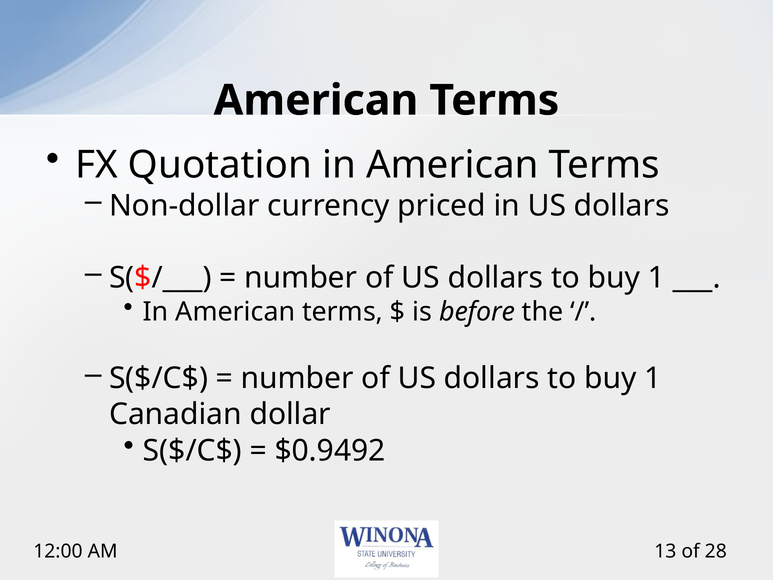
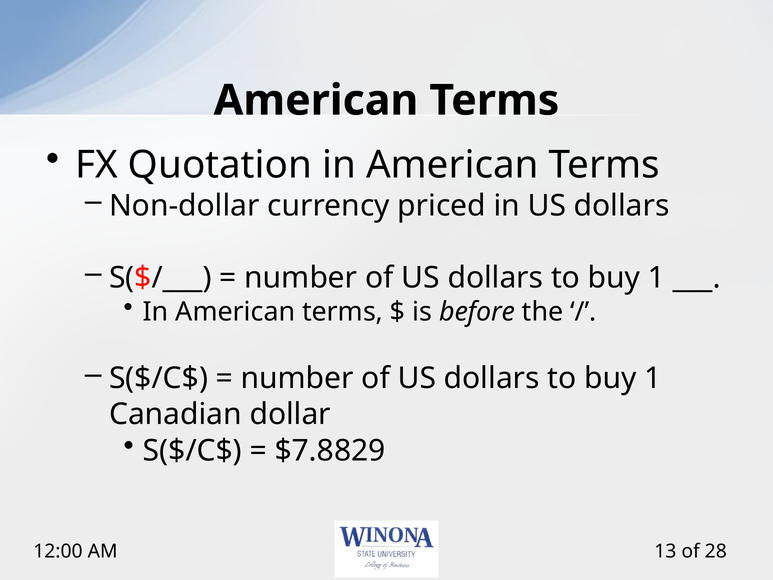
$0.9492: $0.9492 -> $7.8829
